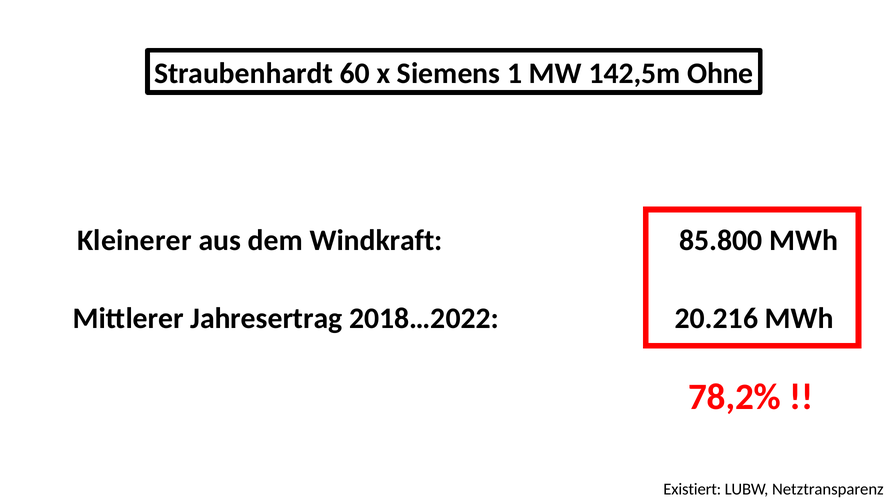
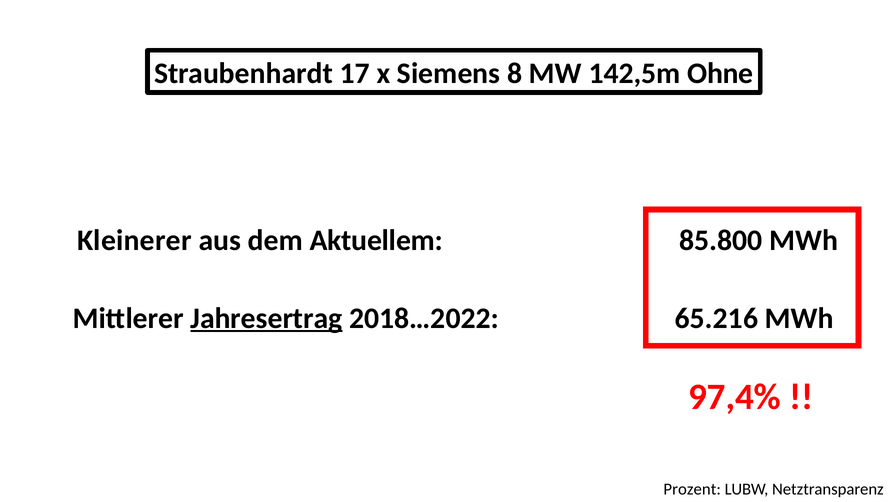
60: 60 -> 17
1: 1 -> 8
Windkraft: Windkraft -> Aktuellem
Jahresertrag underline: none -> present
20.216: 20.216 -> 65.216
78,2%: 78,2% -> 97,4%
Existiert: Existiert -> Prozent
